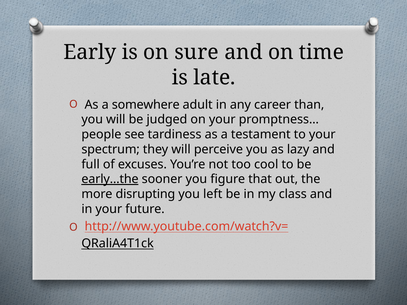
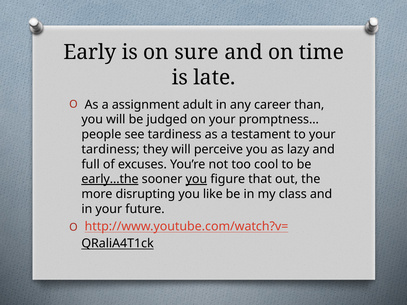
somewhere: somewhere -> assignment
spectrum at (111, 149): spectrum -> tardiness
you at (196, 179) underline: none -> present
left: left -> like
